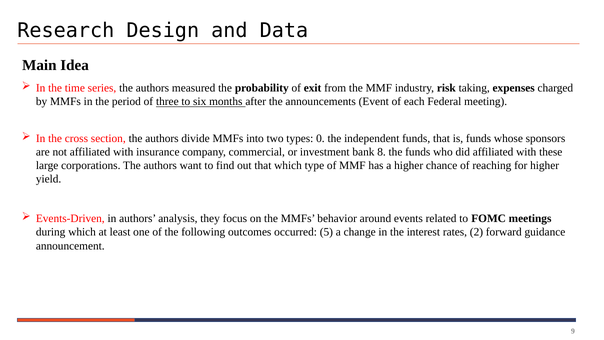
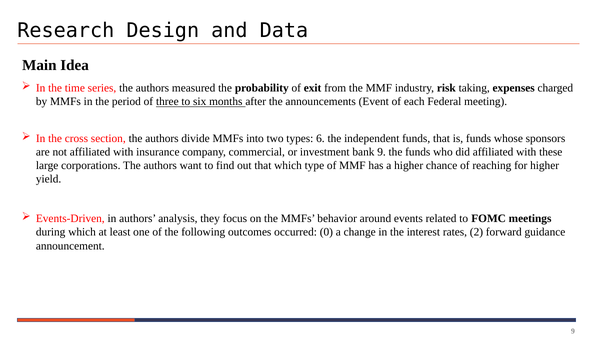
0: 0 -> 6
bank 8: 8 -> 9
5: 5 -> 0
